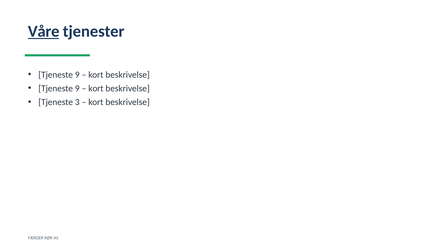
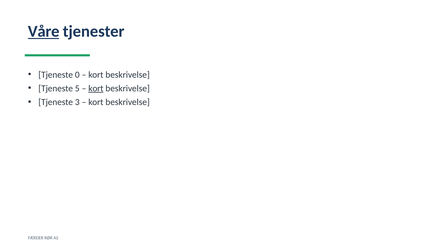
9 at (77, 75): 9 -> 0
9 at (77, 88): 9 -> 5
kort at (96, 88) underline: none -> present
